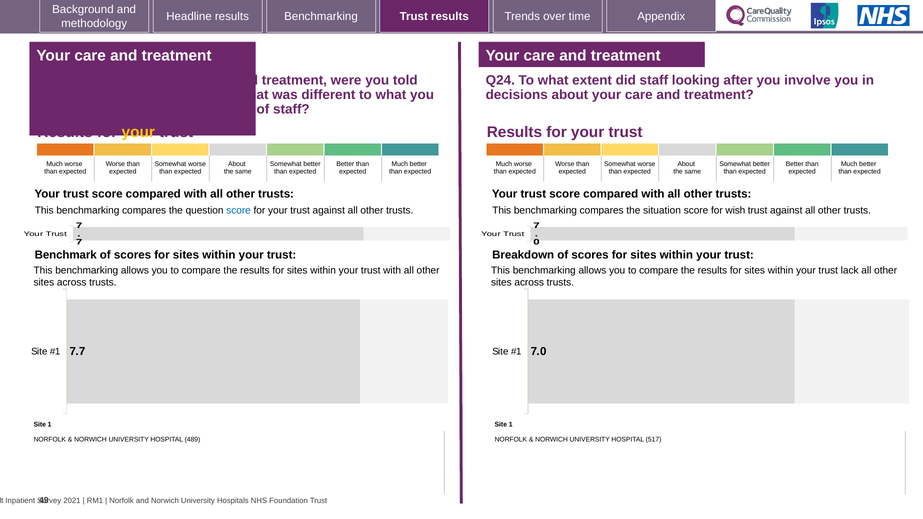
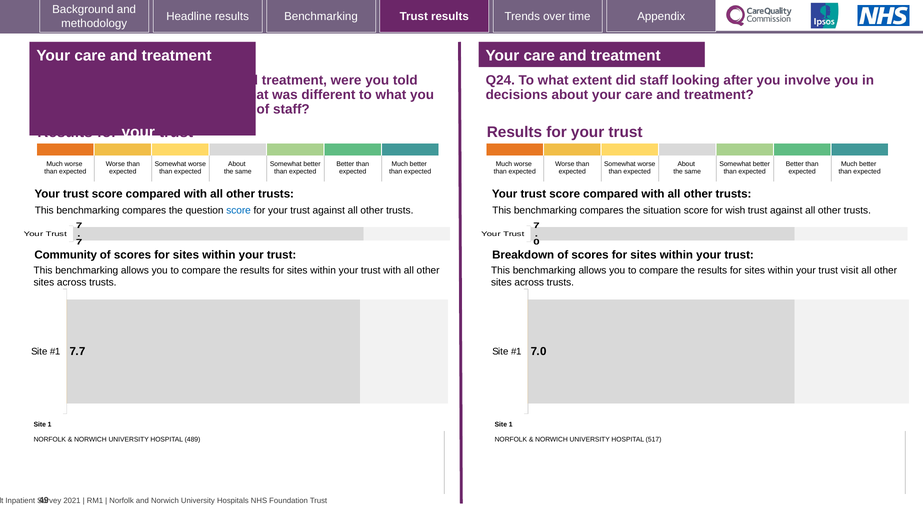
your at (138, 132) colour: yellow -> white
Benchmark: Benchmark -> Community
lack: lack -> visit
